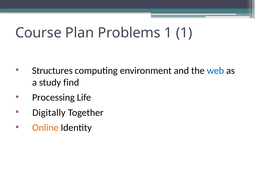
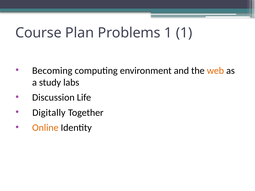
Structures: Structures -> Becoming
web colour: blue -> orange
find: find -> labs
Processing: Processing -> Discussion
